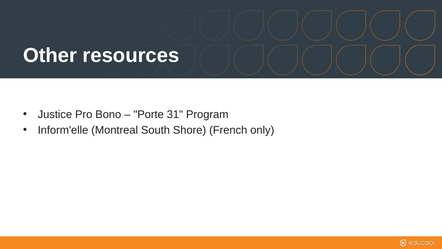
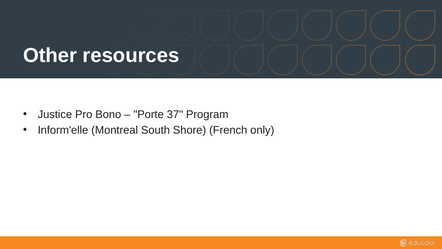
31: 31 -> 37
